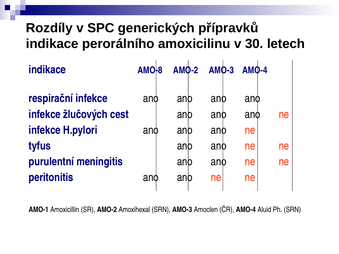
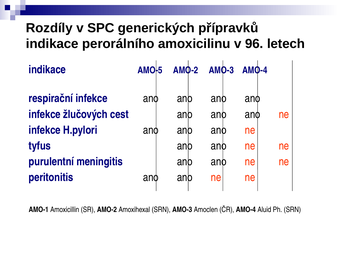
30: 30 -> 96
AMO-8: AMO-8 -> AMO-5
